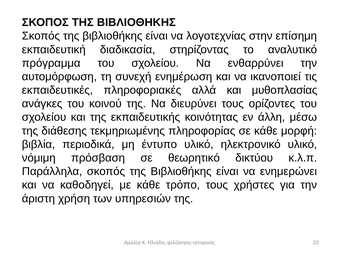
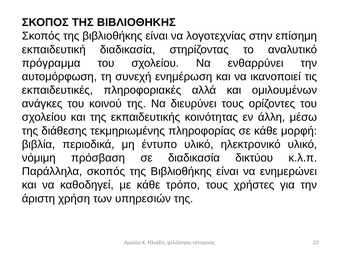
μυθοπλασίας: μυθοπλασίας -> ομιλουμένων
σε θεωρητικό: θεωρητικό -> διαδικασία
